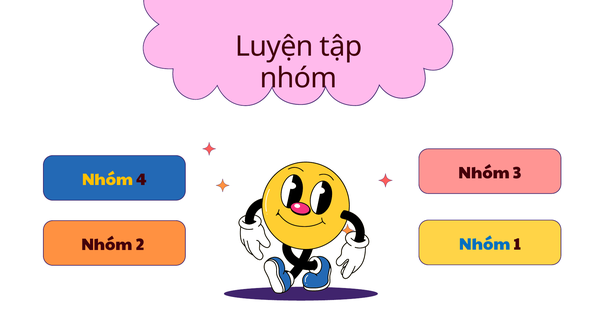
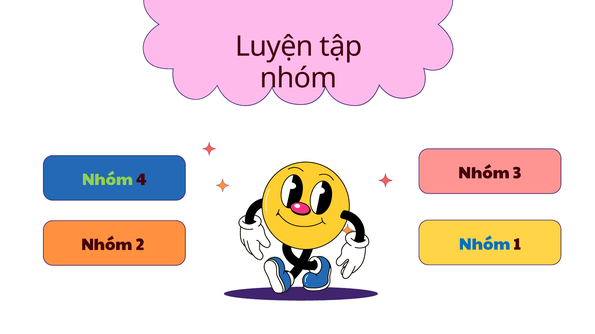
Nhóm at (108, 180) colour: yellow -> light green
